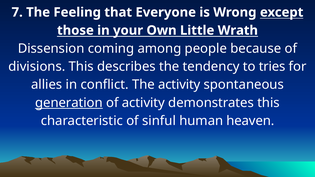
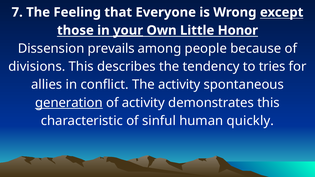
your underline: none -> present
Wrath: Wrath -> Honor
coming: coming -> prevails
heaven: heaven -> quickly
